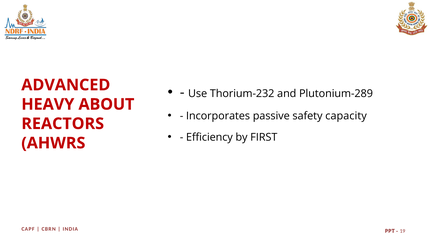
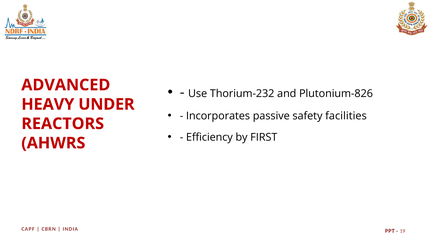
Plutonium-289: Plutonium-289 -> Plutonium-826
ABOUT: ABOUT -> UNDER
capacity: capacity -> facilities
